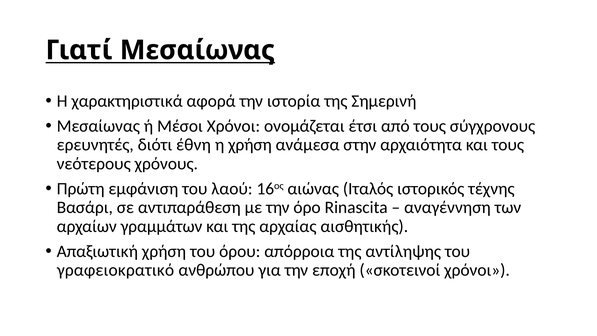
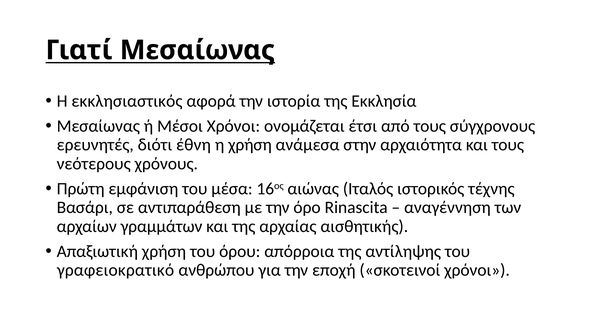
χαρακτηριστικά: χαρακτηριστικά -> εκκλησιαστικός
Σημερινή: Σημερινή -> Εκκλησία
λαού: λαού -> μέσα
